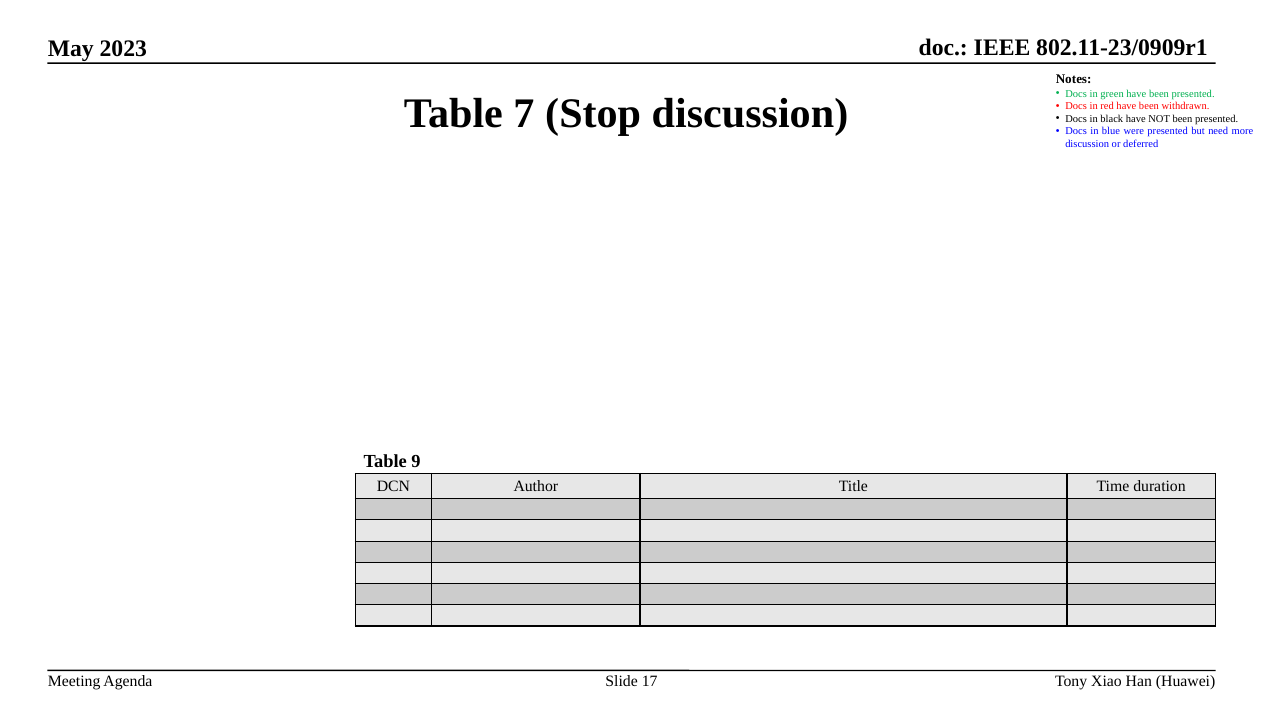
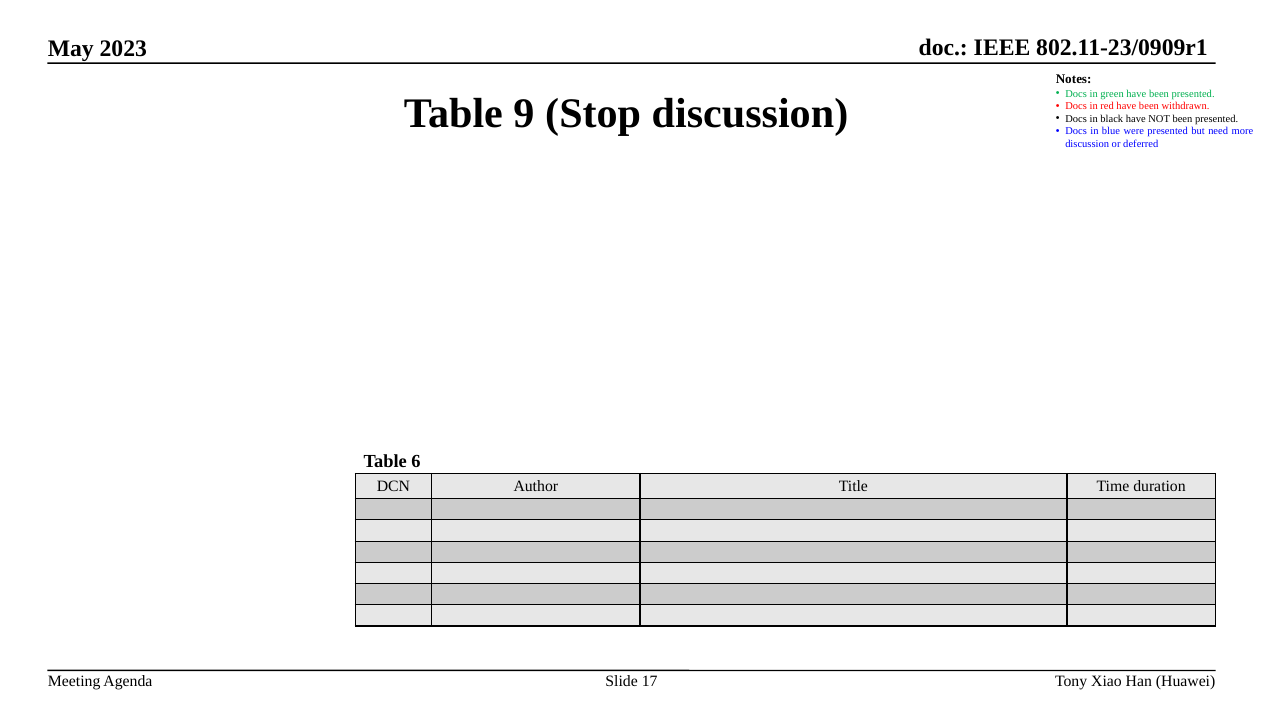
7: 7 -> 9
9: 9 -> 6
